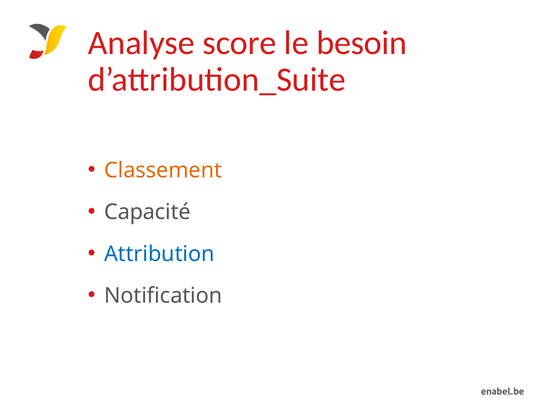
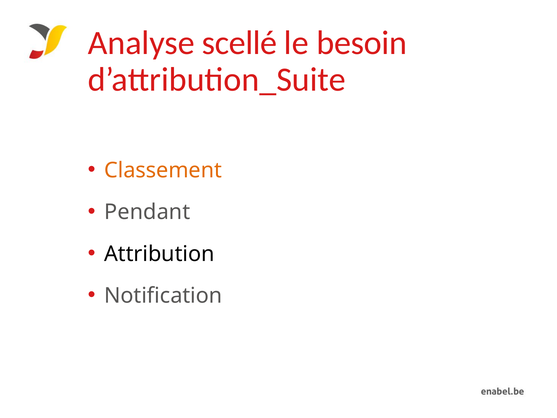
score: score -> scellé
Capacité: Capacité -> Pendant
Attribution colour: blue -> black
